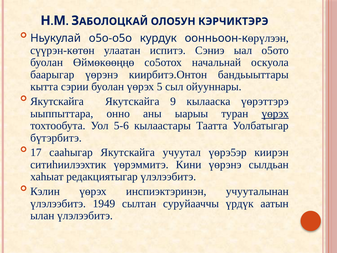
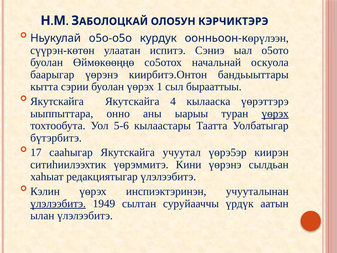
5: 5 -> 1
ойууннары: ойууннары -> бырааттыы
9: 9 -> 4
үлэлээбитэ at (58, 203) underline: none -> present
